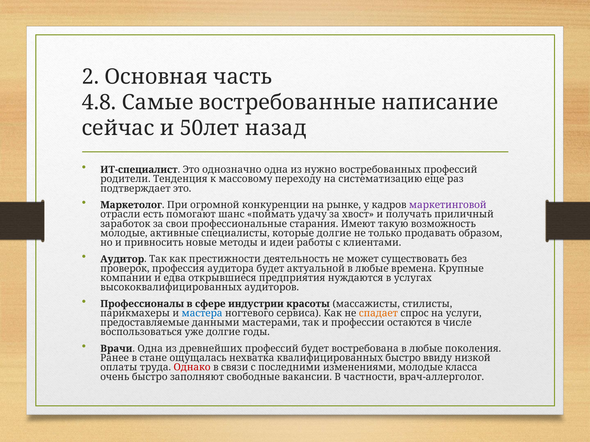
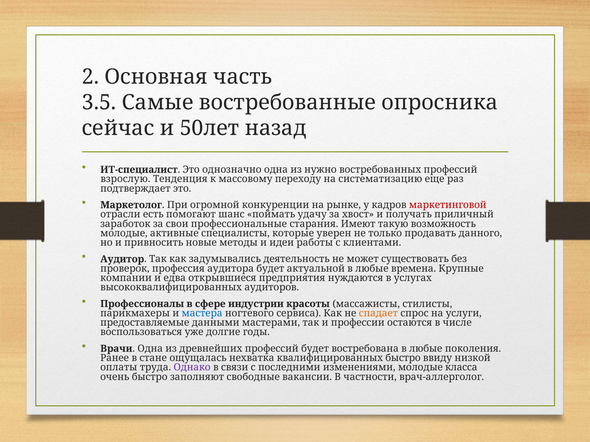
4.8: 4.8 -> 3.5
написание: написание -> опросника
родители: родители -> взрослую
маркетинговой colour: purple -> red
которые долгие: долгие -> уверен
образом: образом -> данного
престижности: престижности -> задумывались
Однако colour: red -> purple
